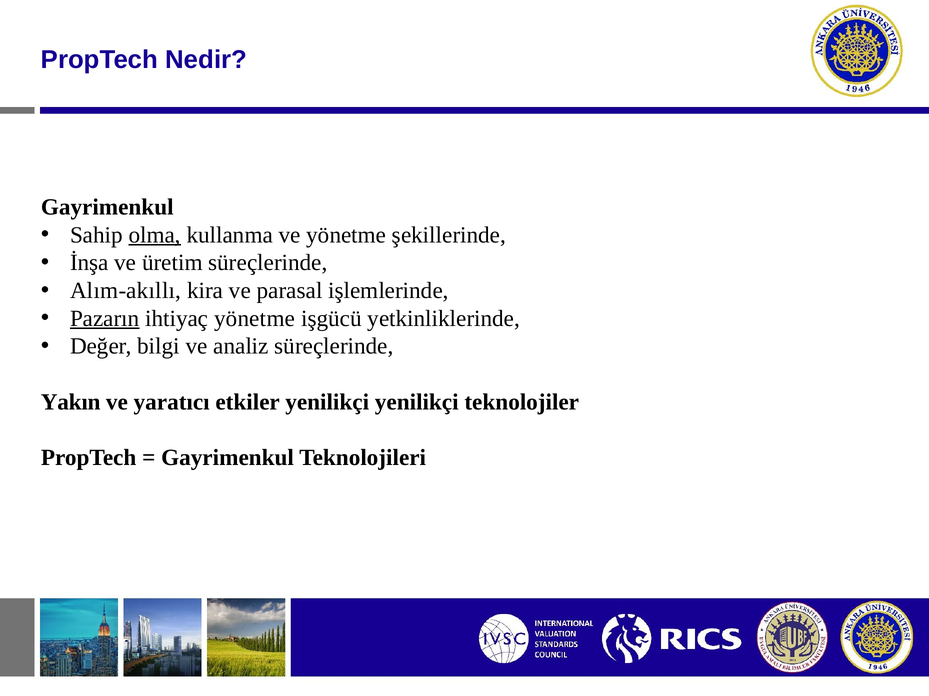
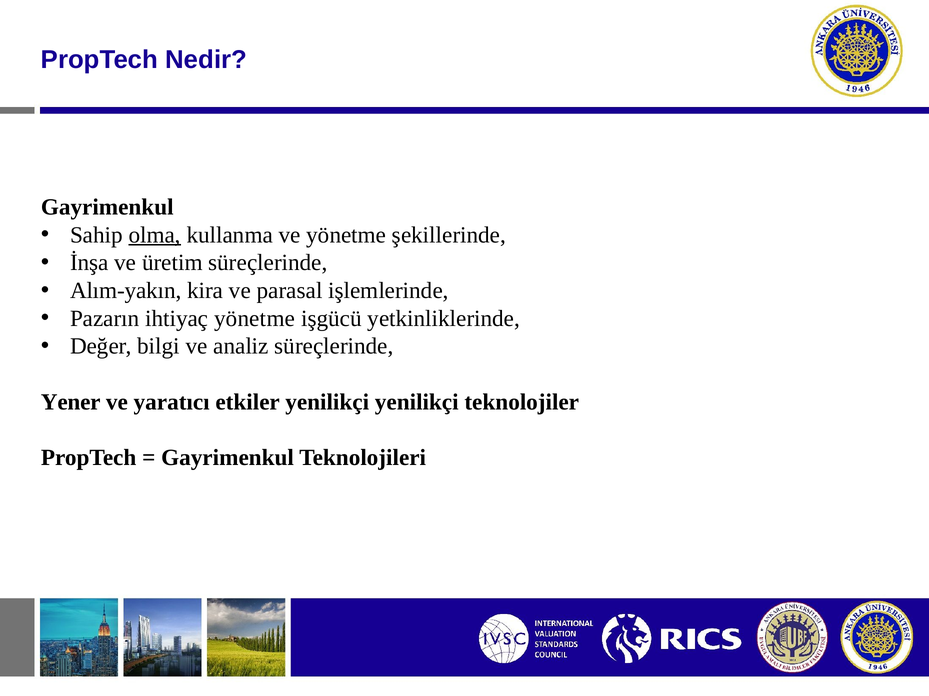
Alım-akıllı: Alım-akıllı -> Alım-yakın
Pazarın underline: present -> none
Yakın: Yakın -> Yener
